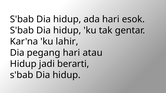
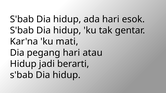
lahir: lahir -> mati
